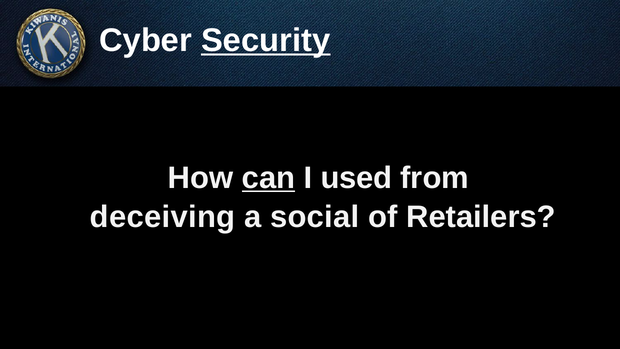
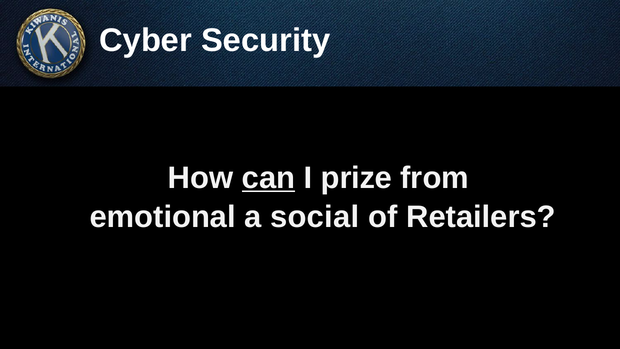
Security underline: present -> none
used: used -> prize
deceiving: deceiving -> emotional
